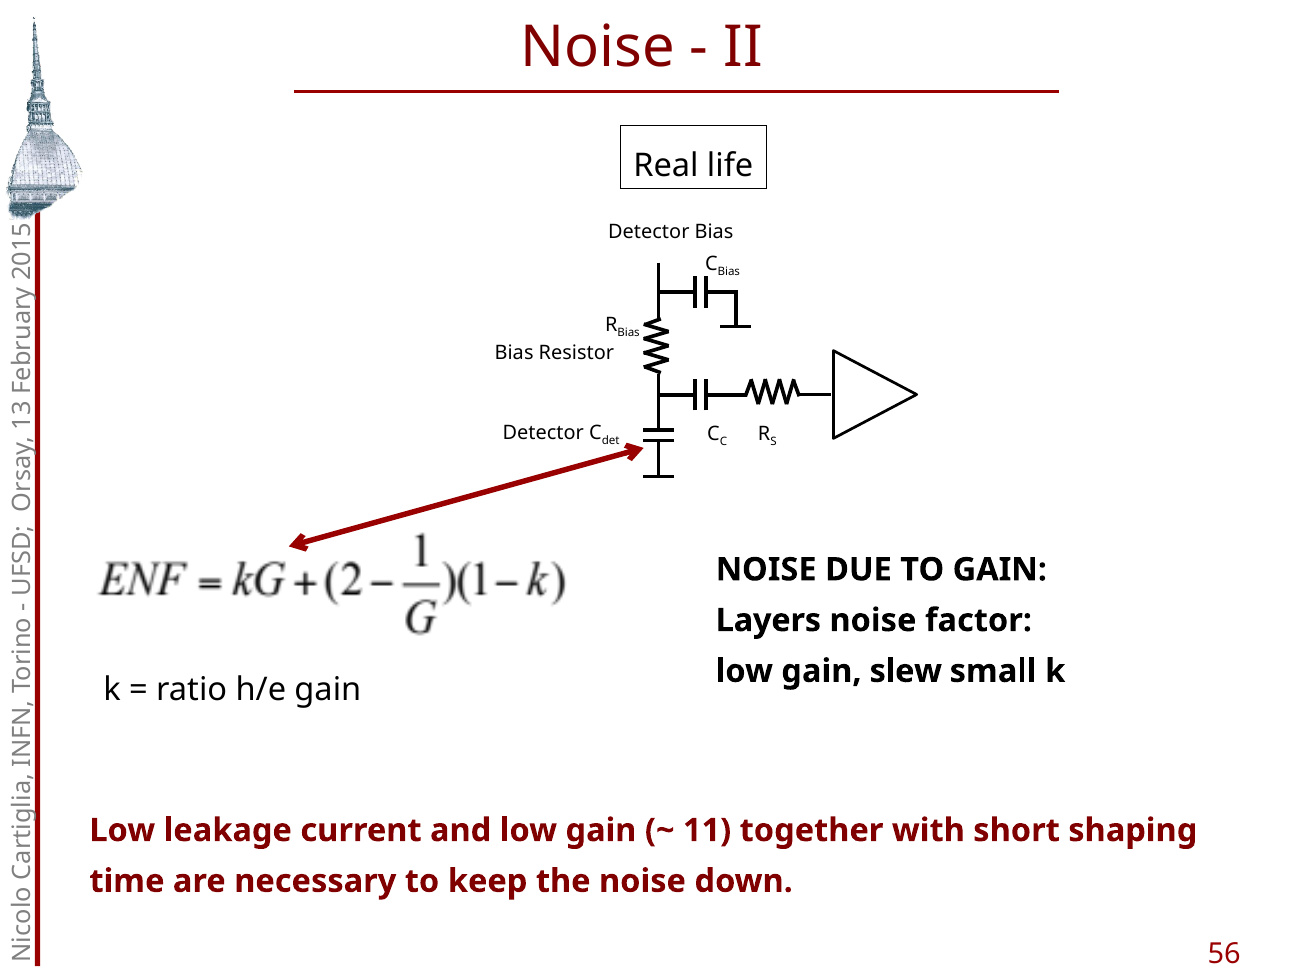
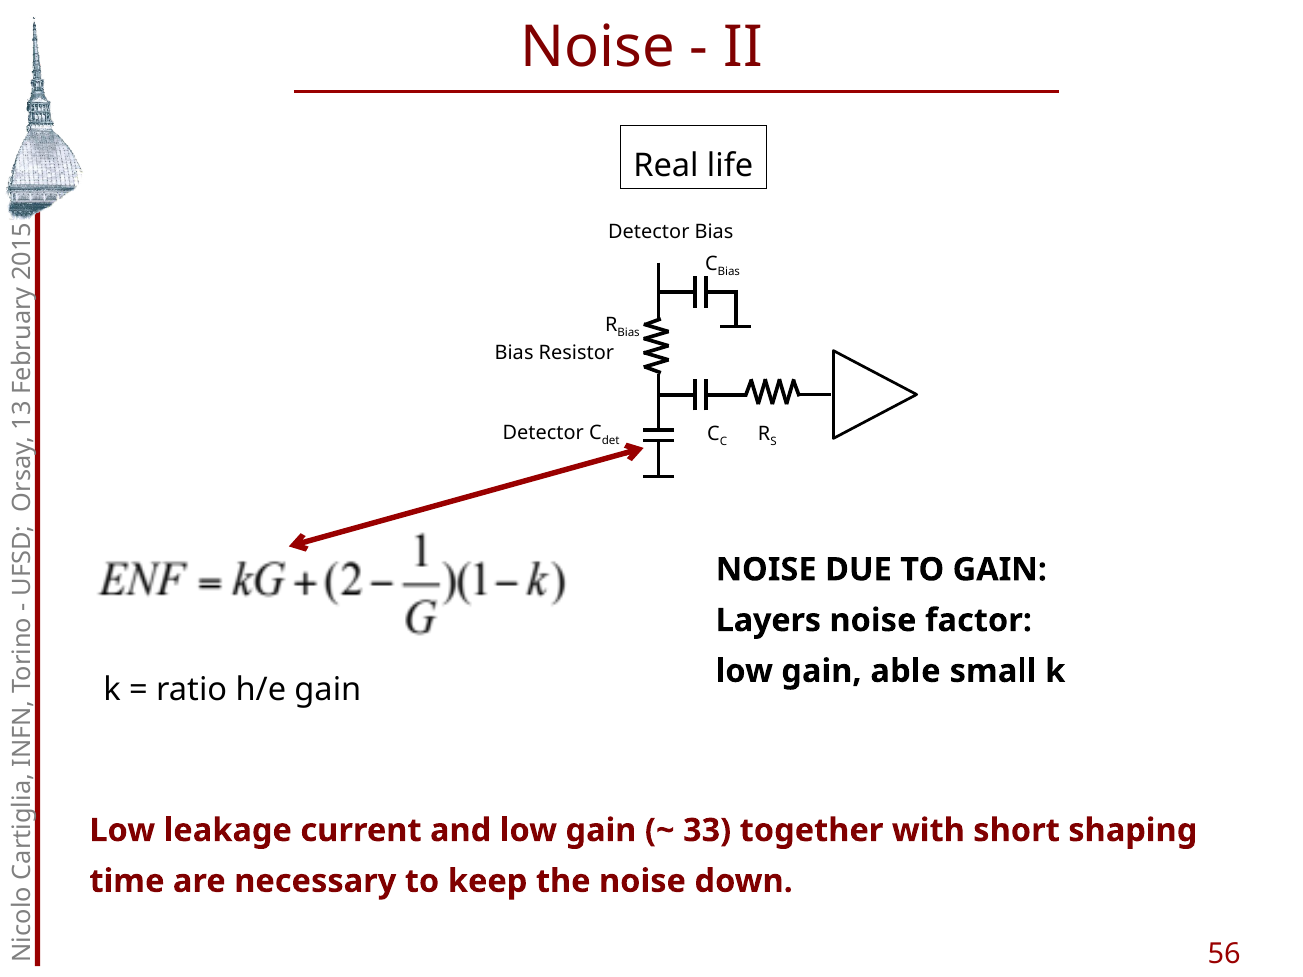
slew: slew -> able
11: 11 -> 33
